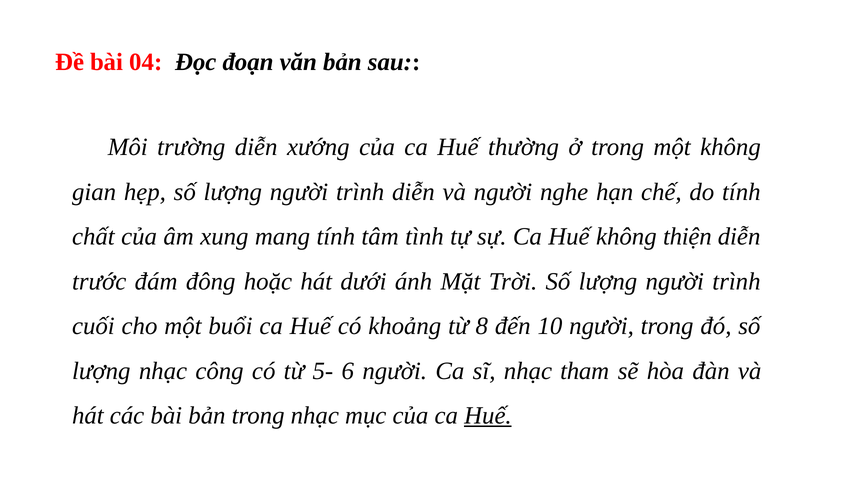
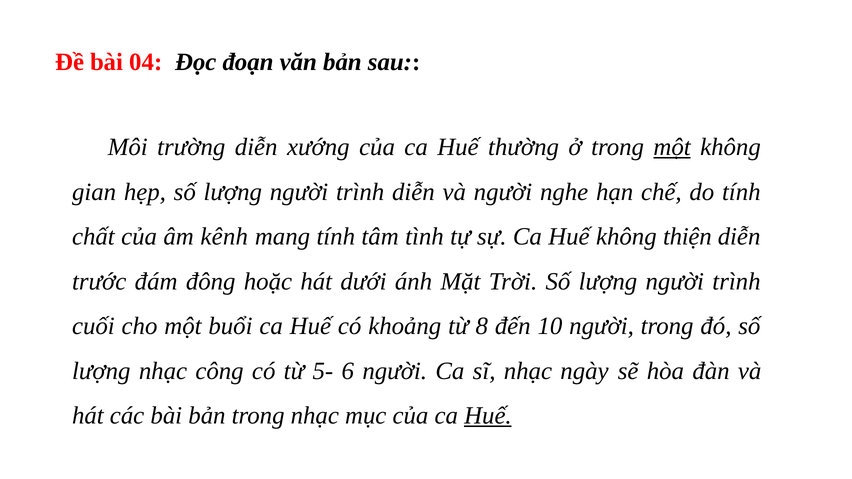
một at (672, 147) underline: none -> present
xung: xung -> kênh
tham: tham -> ngày
